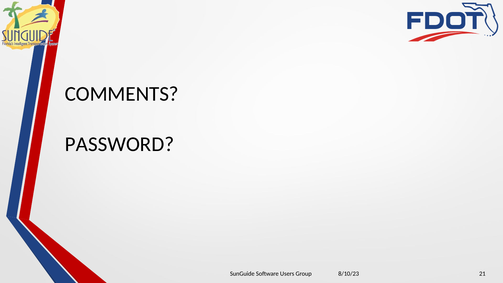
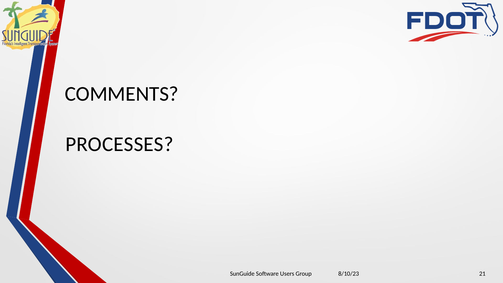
PASSWORD: PASSWORD -> PROCESSES
